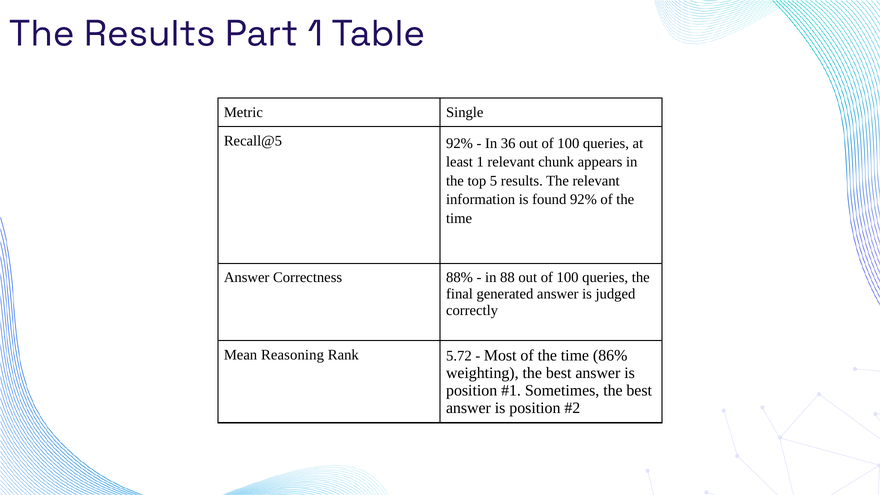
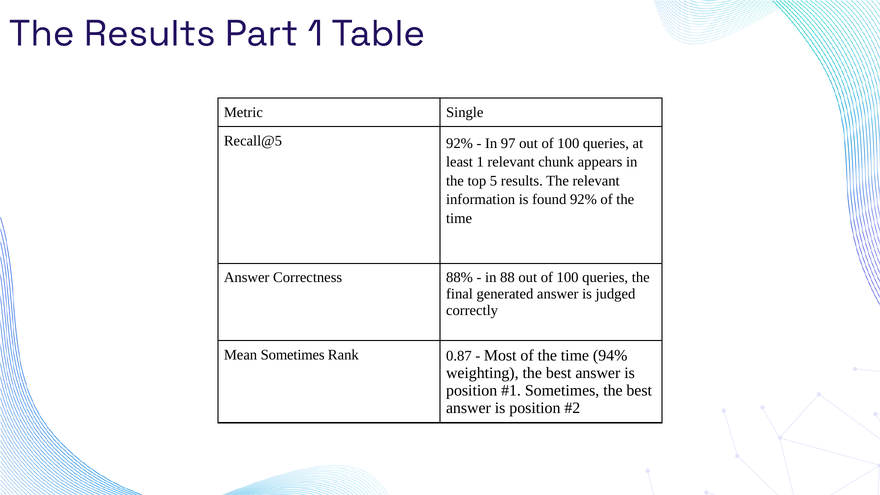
36: 36 -> 97
Mean Reasoning: Reasoning -> Sometimes
5.72: 5.72 -> 0.87
86%: 86% -> 94%
